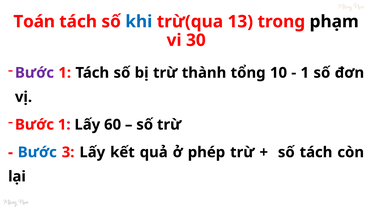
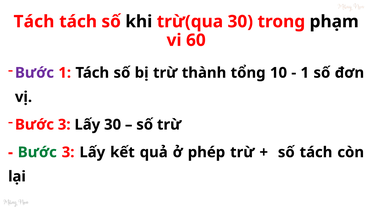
Toán at (34, 22): Toán -> Tách
khi colour: blue -> black
trừ(qua 13: 13 -> 30
30: 30 -> 60
1 at (64, 124): 1 -> 3
Lấy 60: 60 -> 30
Bước at (37, 152) colour: blue -> green
